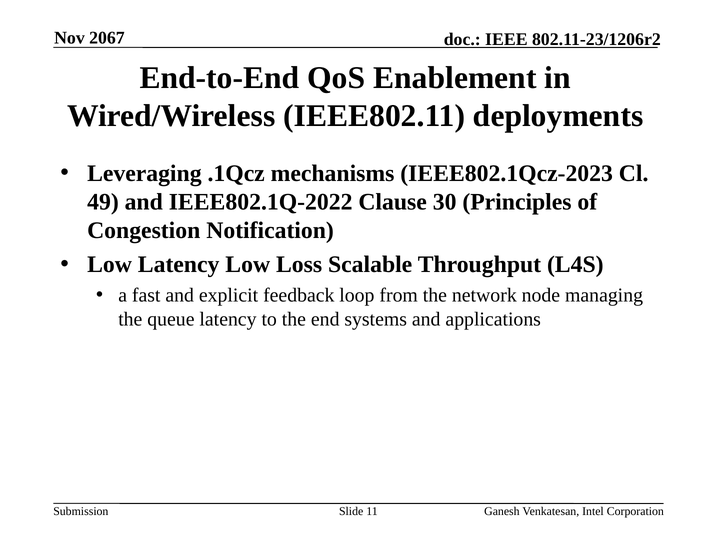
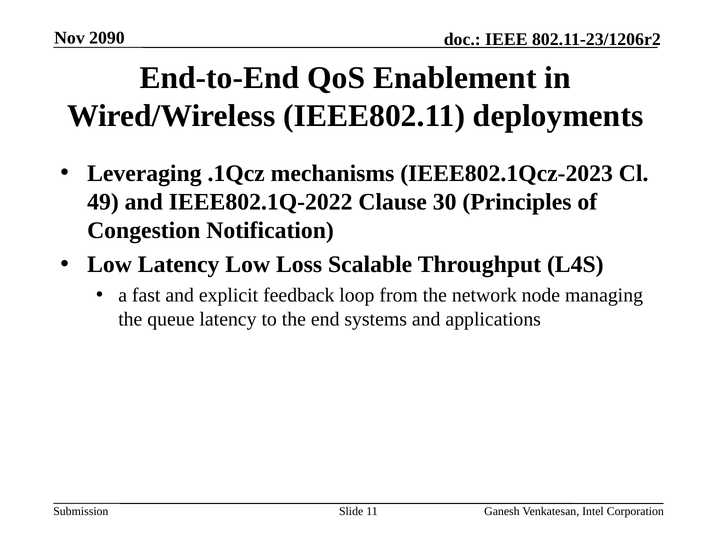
2067: 2067 -> 2090
